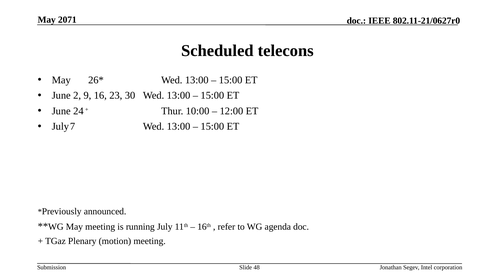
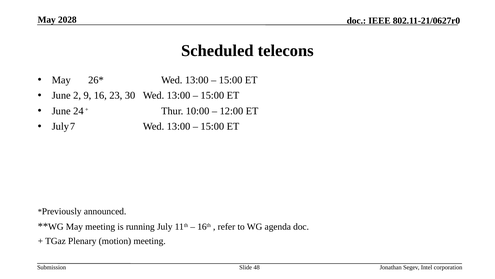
2071: 2071 -> 2028
